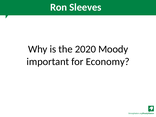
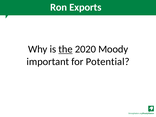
Sleeves: Sleeves -> Exports
the underline: none -> present
Economy: Economy -> Potential
